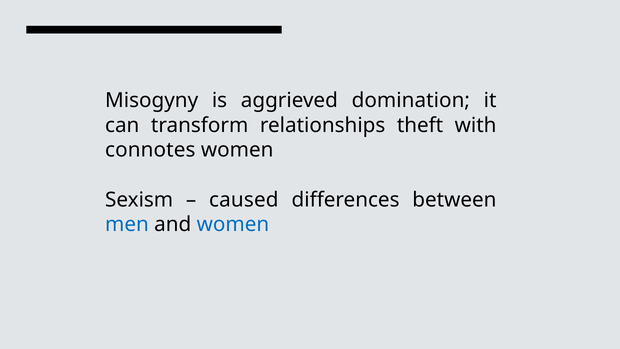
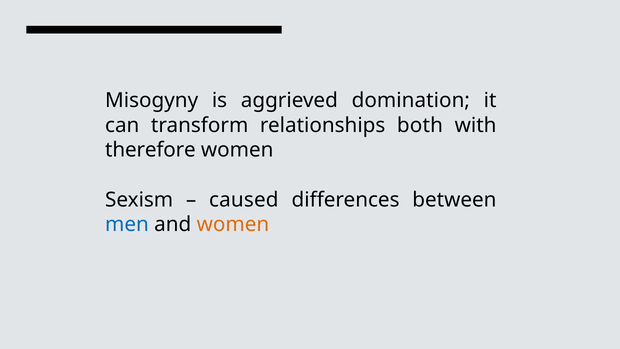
theft: theft -> both
connotes: connotes -> therefore
women at (233, 224) colour: blue -> orange
